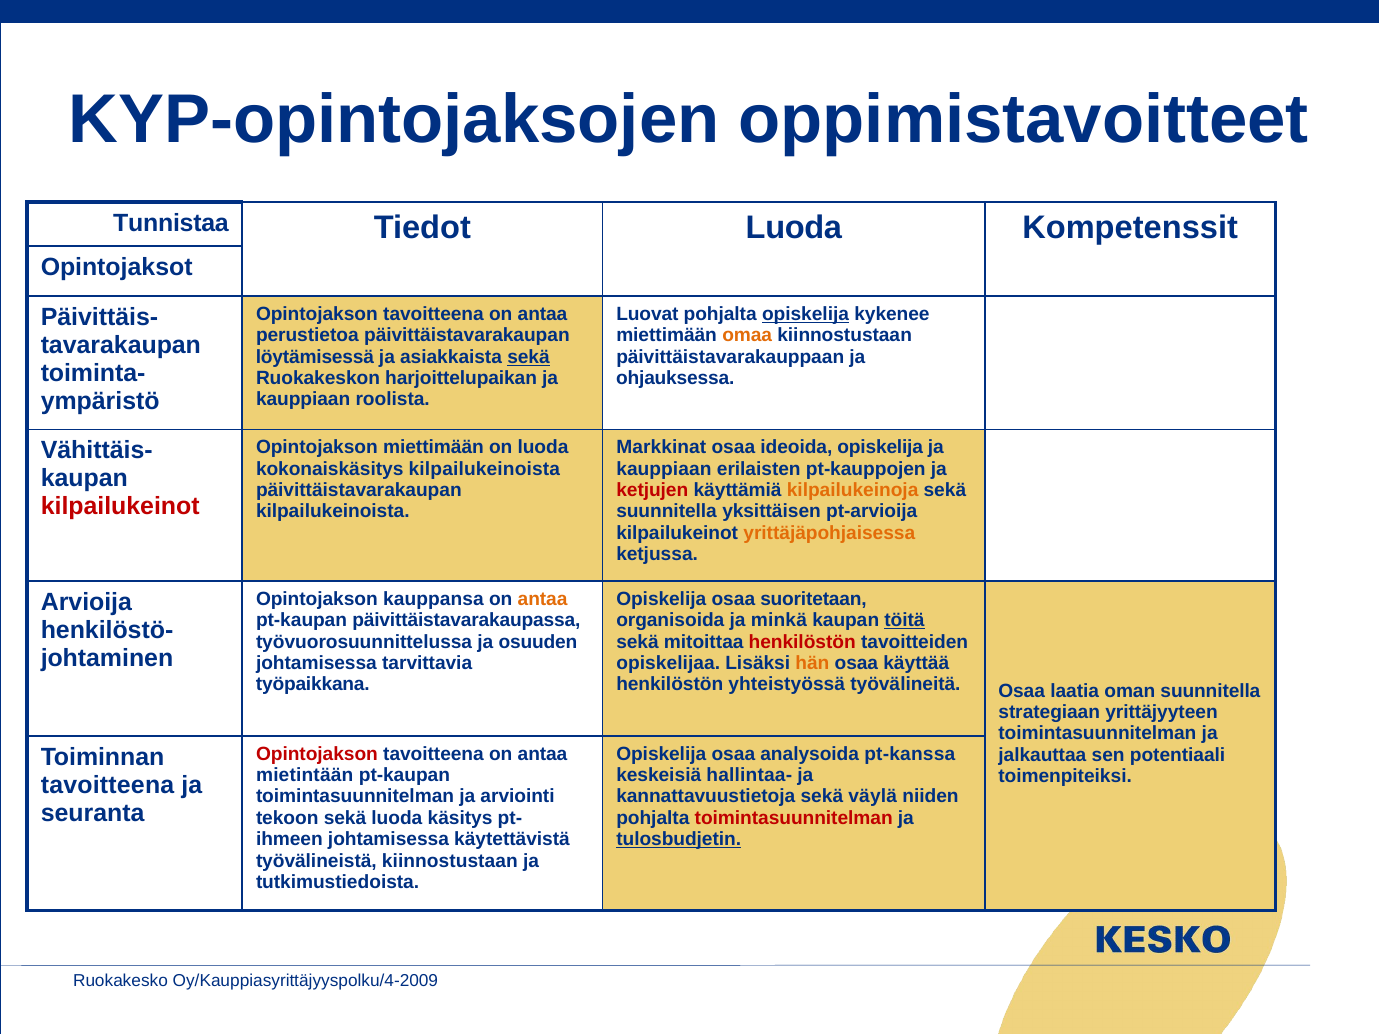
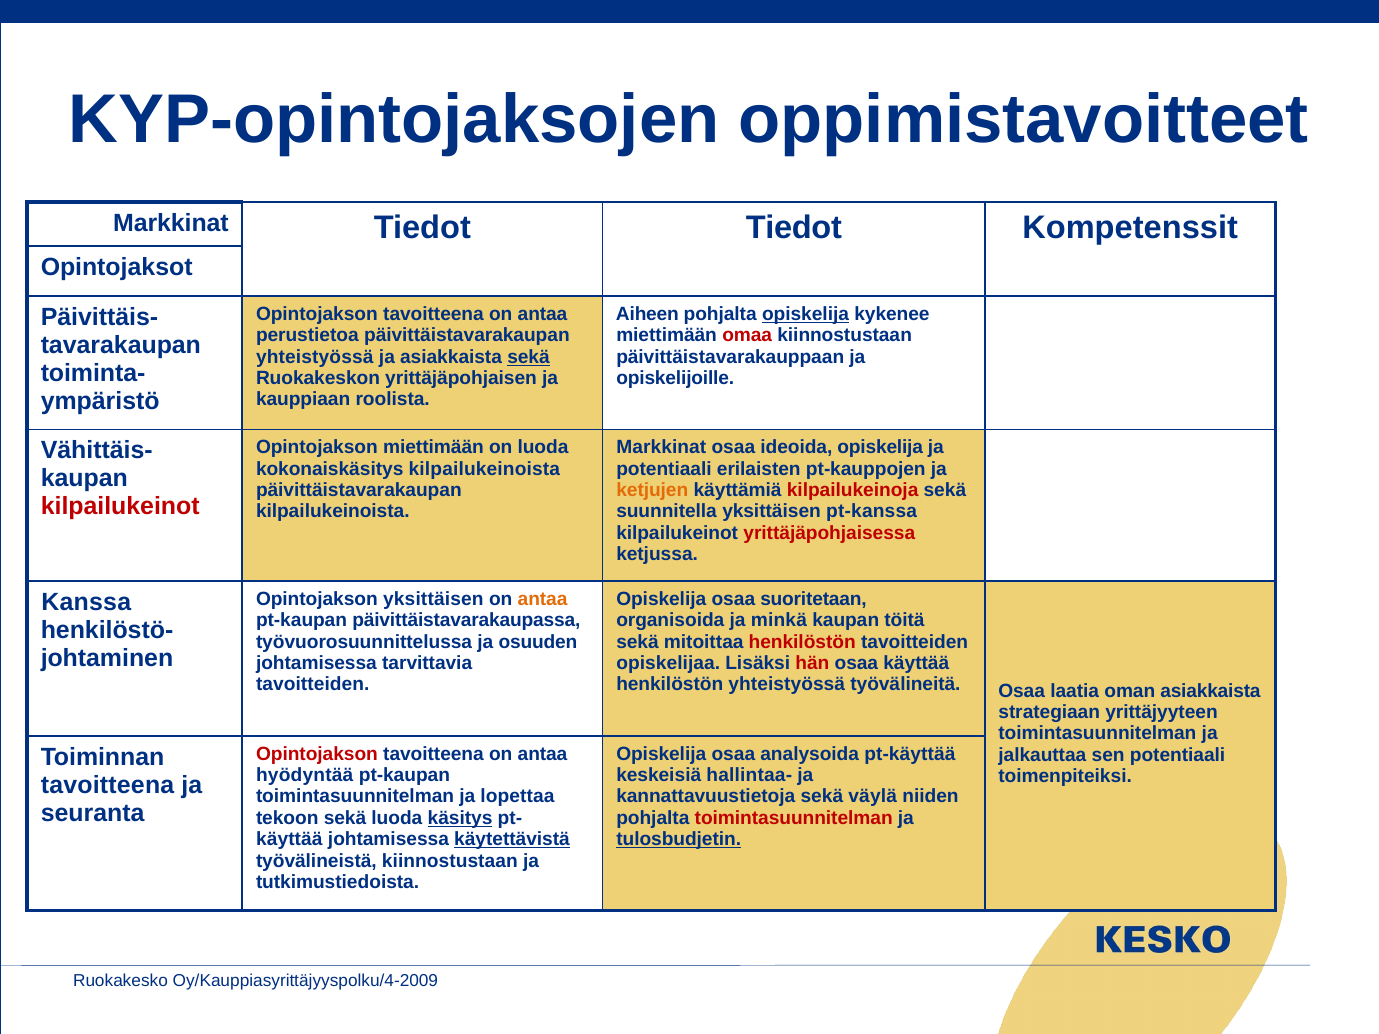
Tunnistaa at (171, 223): Tunnistaa -> Markkinat
Tiedot Luoda: Luoda -> Tiedot
Luovat: Luovat -> Aiheen
omaa colour: orange -> red
löytämisessä at (315, 357): löytämisessä -> yhteistyössä
harjoittelupaikan: harjoittelupaikan -> yrittäjäpohjaisen
ohjauksessa: ohjauksessa -> opiskelijoille
kauppiaan at (664, 469): kauppiaan -> potentiaali
ketjujen colour: red -> orange
kilpailukeinoja colour: orange -> red
pt-arvioija: pt-arvioija -> pt-kanssa
yrittäjäpohjaisessa colour: orange -> red
Opintojakson kauppansa: kauppansa -> yksittäisen
Arvioija: Arvioija -> Kanssa
töitä underline: present -> none
hän colour: orange -> red
työpaikkana at (313, 685): työpaikkana -> tavoitteiden
oman suunnitella: suunnitella -> asiakkaista
pt-kanssa: pt-kanssa -> pt-käyttää
mietintään: mietintään -> hyödyntää
arviointi: arviointi -> lopettaa
käsitys underline: none -> present
ihmeen at (289, 840): ihmeen -> käyttää
käytettävistä underline: none -> present
